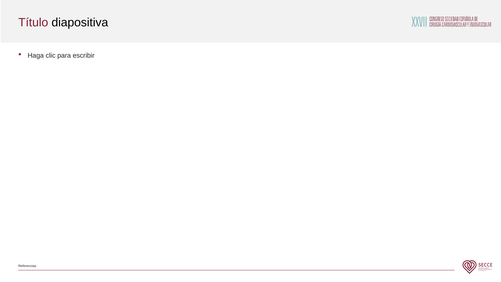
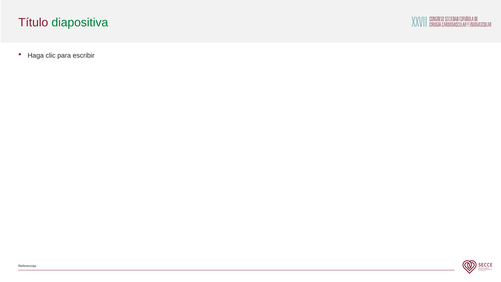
diapositiva colour: black -> green
